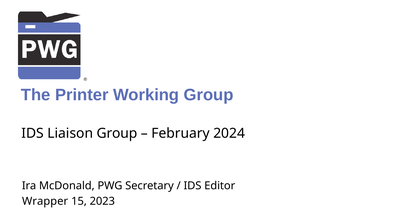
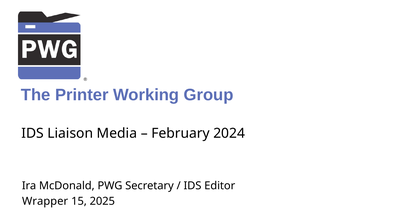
Liaison Group: Group -> Media
2023: 2023 -> 2025
